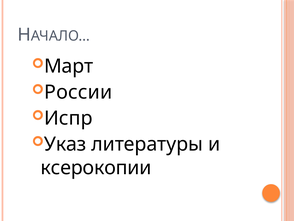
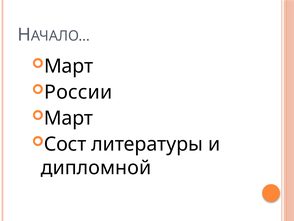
Испр at (68, 118): Испр -> Март
Указ: Указ -> Сост
ксерокопии: ксерокопии -> дипломной
